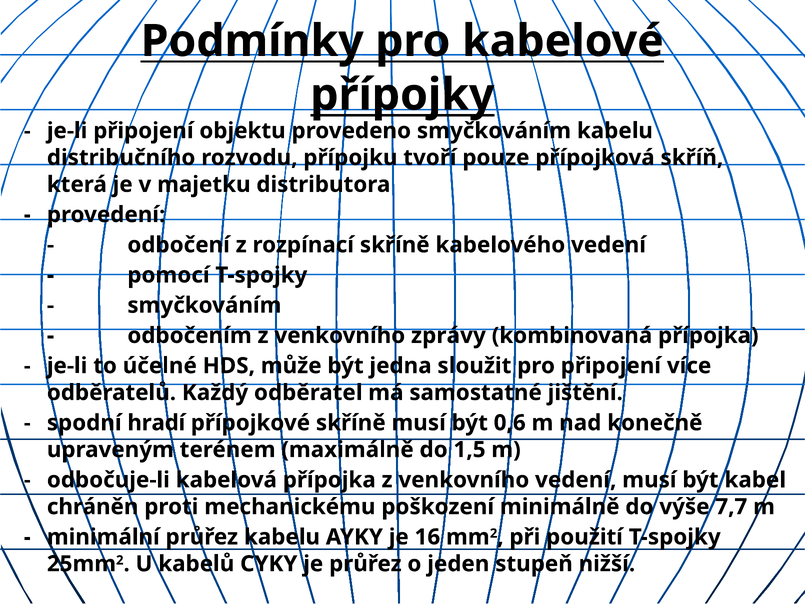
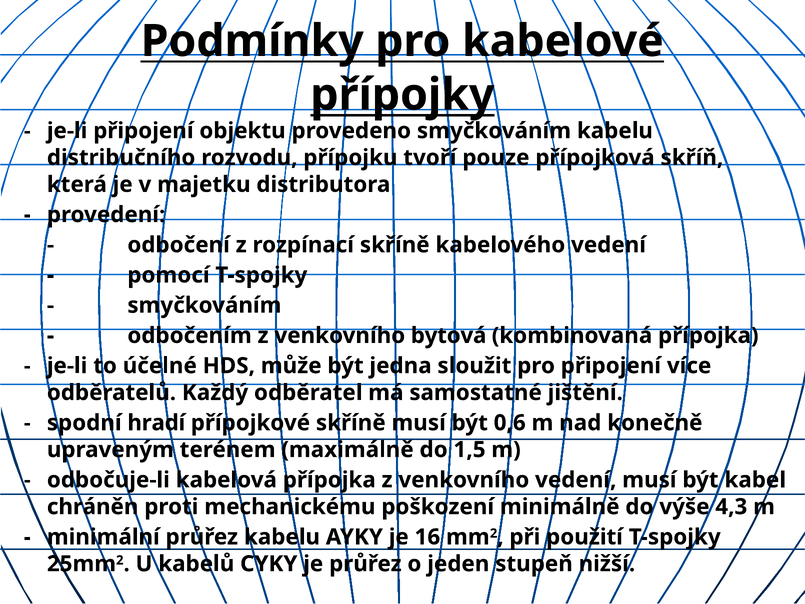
zprávy: zprávy -> bytová
7,7: 7,7 -> 4,3
